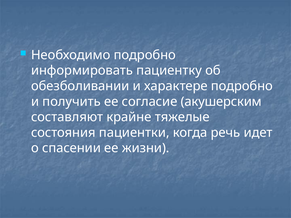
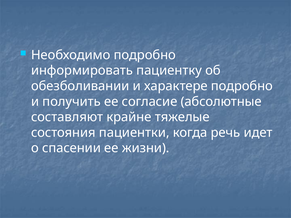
акушерским: акушерским -> абсолютные
